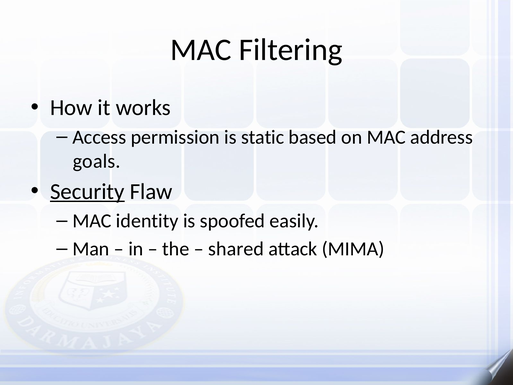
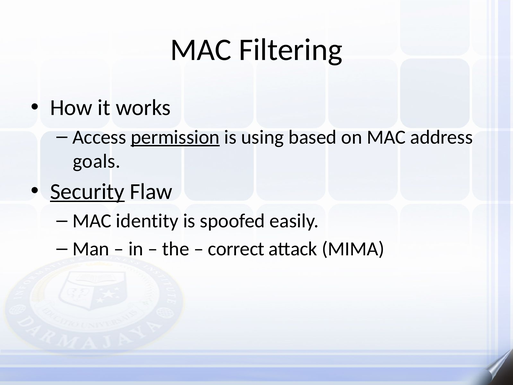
permission underline: none -> present
static: static -> using
shared: shared -> correct
